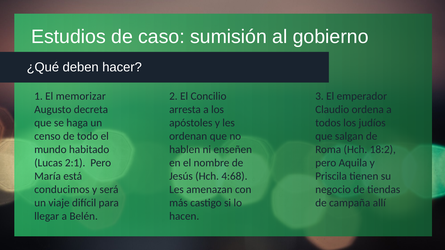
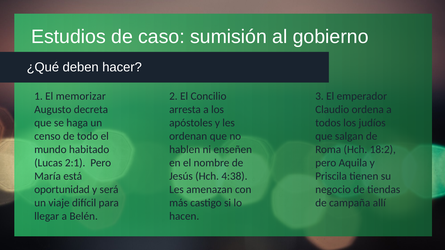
4:68: 4:68 -> 4:38
conducimos: conducimos -> oportunidad
